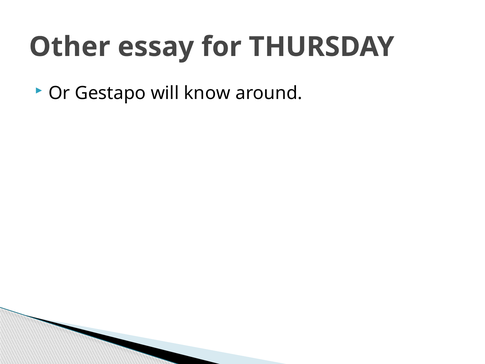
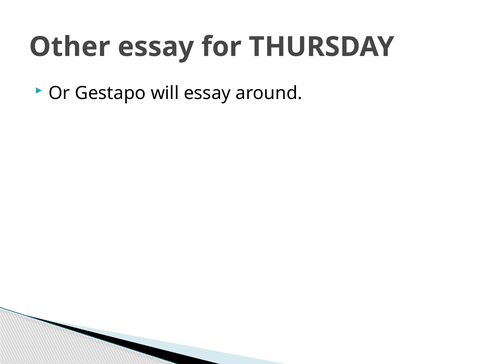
will know: know -> essay
